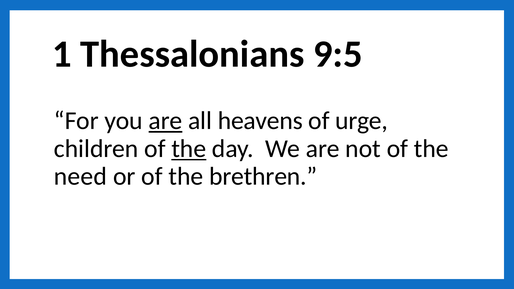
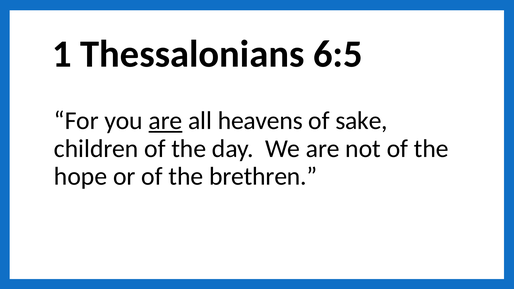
9:5: 9:5 -> 6:5
urge: urge -> sake
the at (189, 149) underline: present -> none
need: need -> hope
